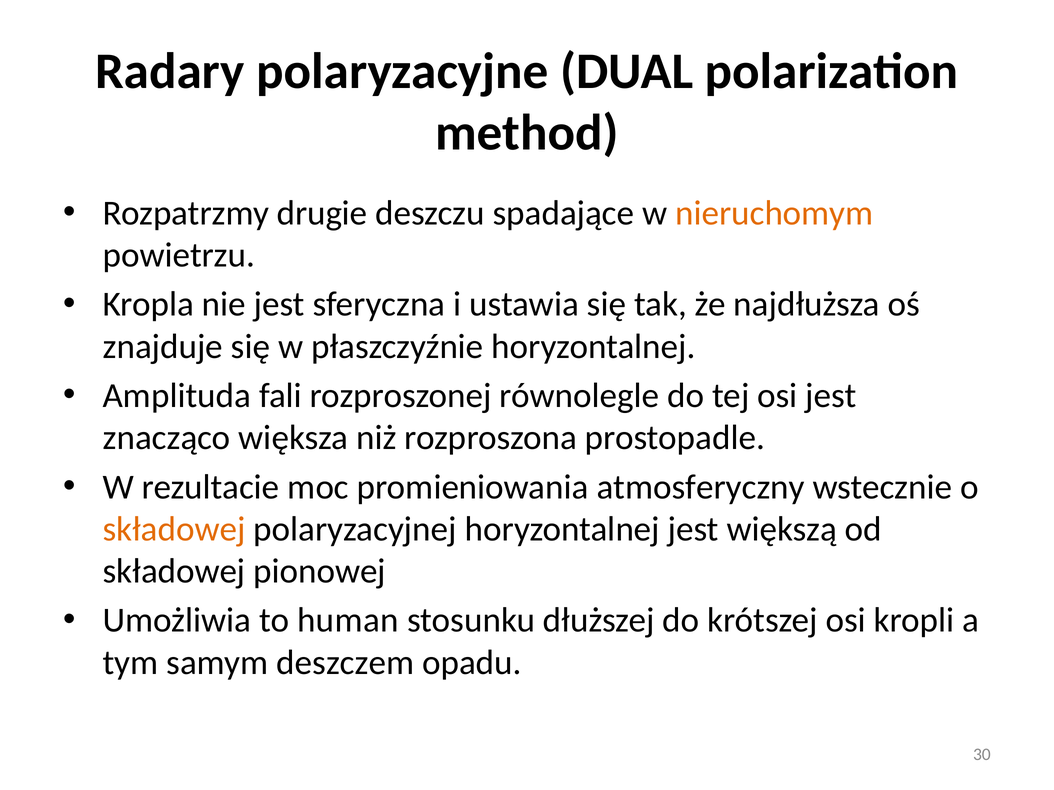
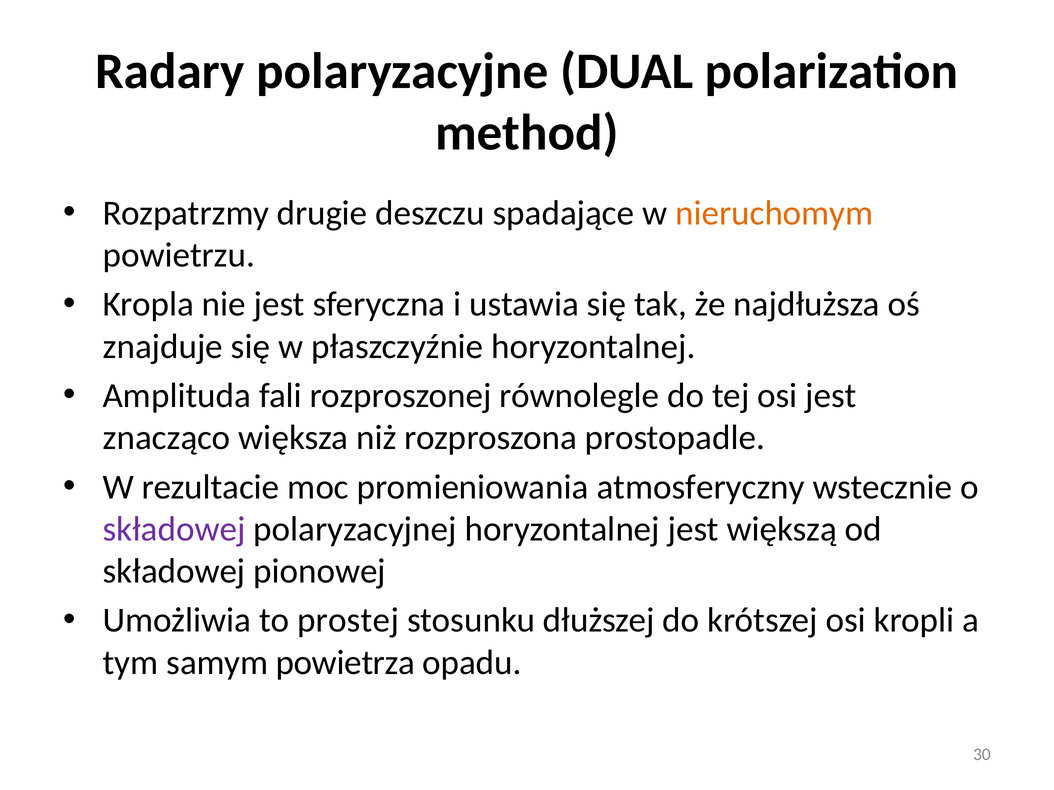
składowej at (174, 529) colour: orange -> purple
human: human -> prostej
deszczem: deszczem -> powietrza
